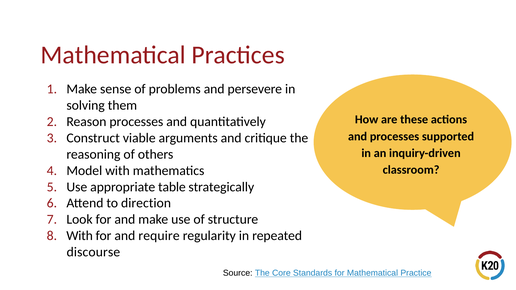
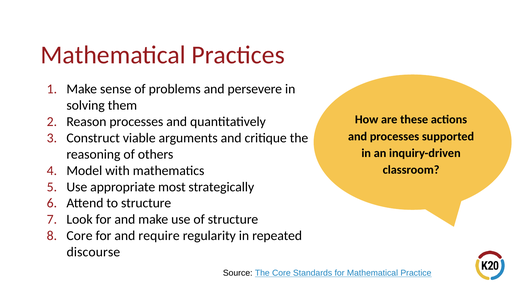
table: table -> most
to direction: direction -> structure
With at (80, 236): With -> Core
